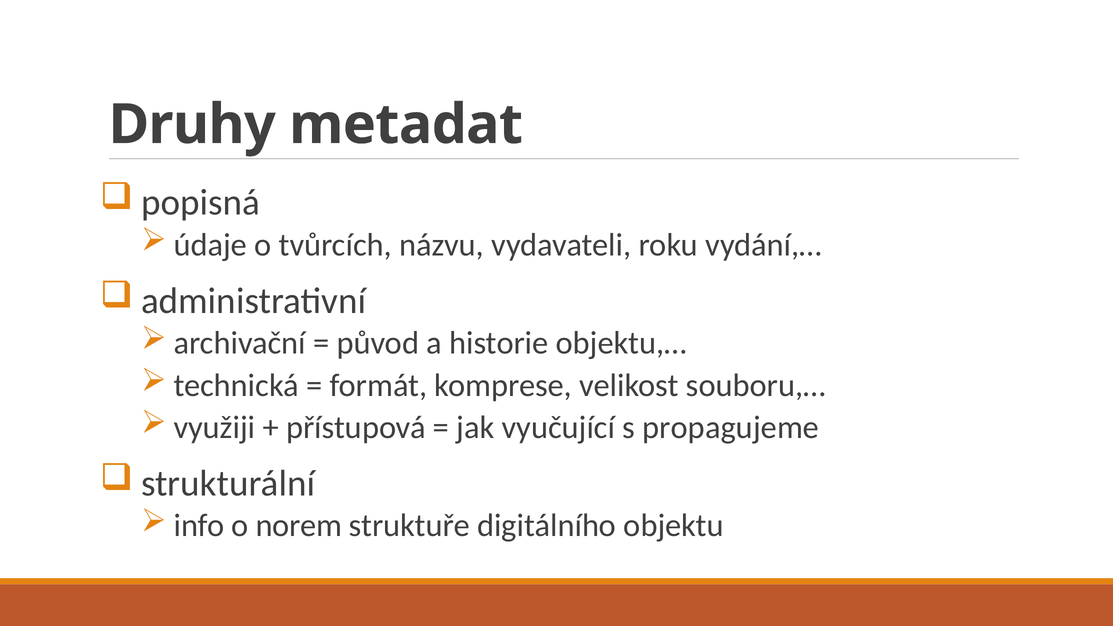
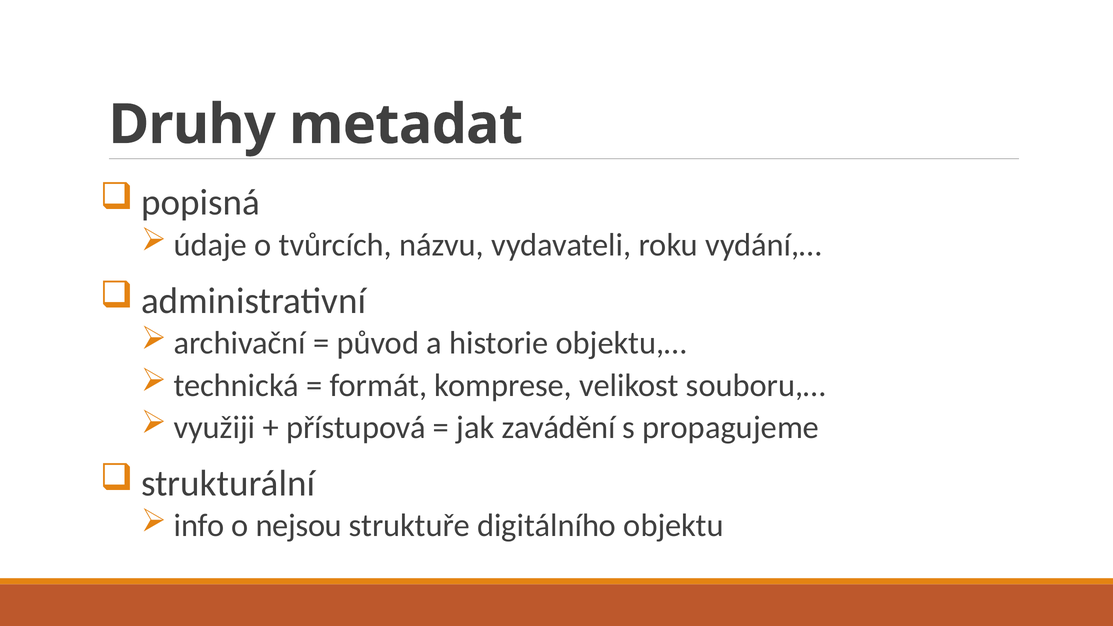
vyučující: vyučující -> zavádění
norem: norem -> nejsou
